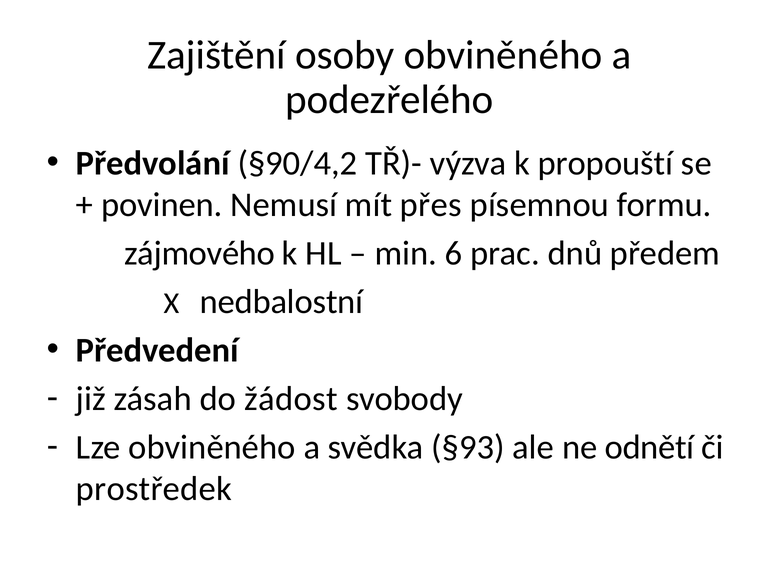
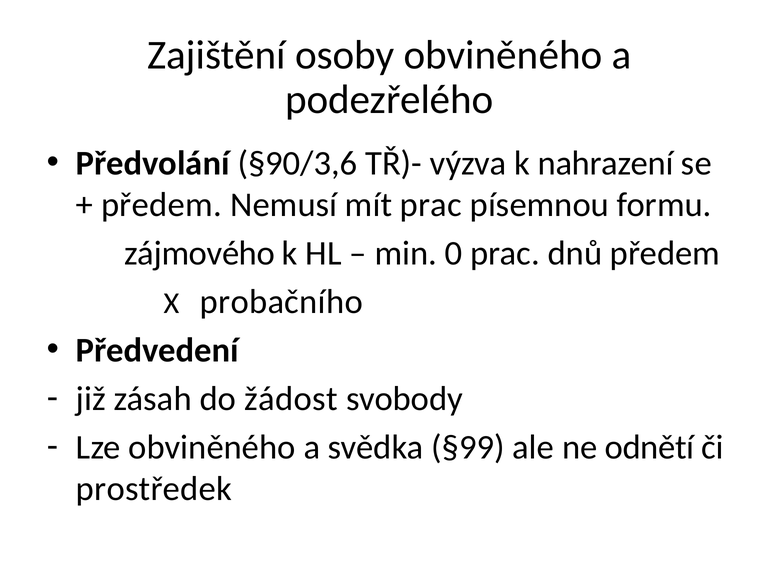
§90/4,2: §90/4,2 -> §90/3,6
propouští: propouští -> nahrazení
povinen at (162, 205): povinen -> předem
mít přes: přes -> prac
6: 6 -> 0
nedbalostní: nedbalostní -> probačního
§93: §93 -> §99
